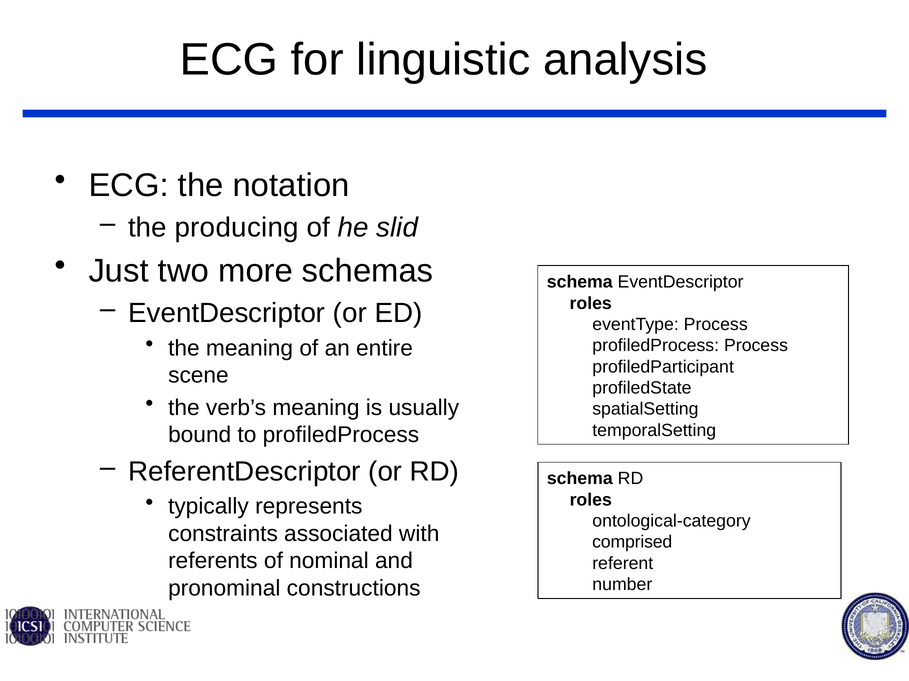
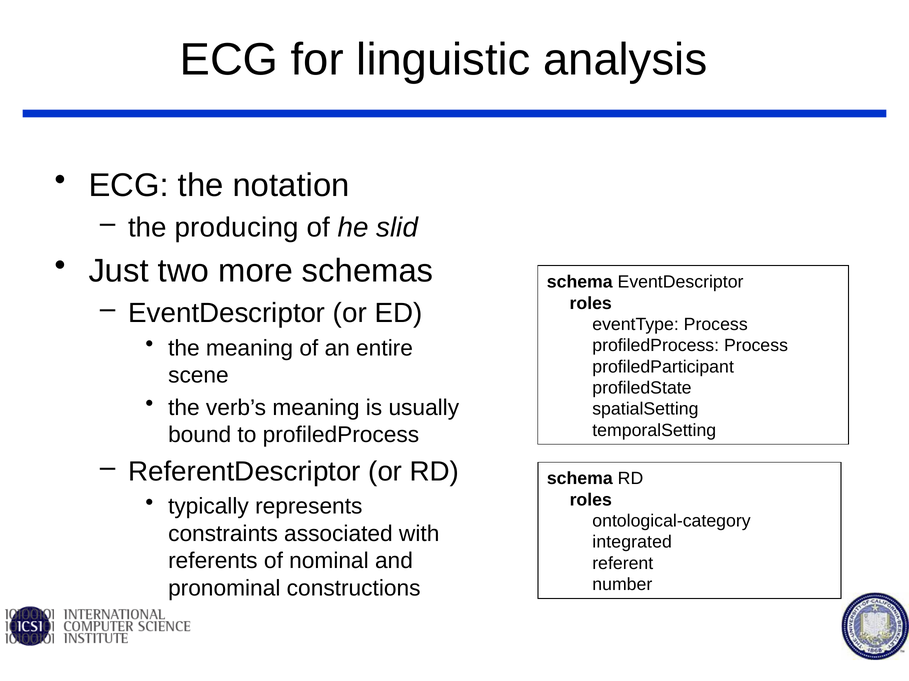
comprised: comprised -> integrated
